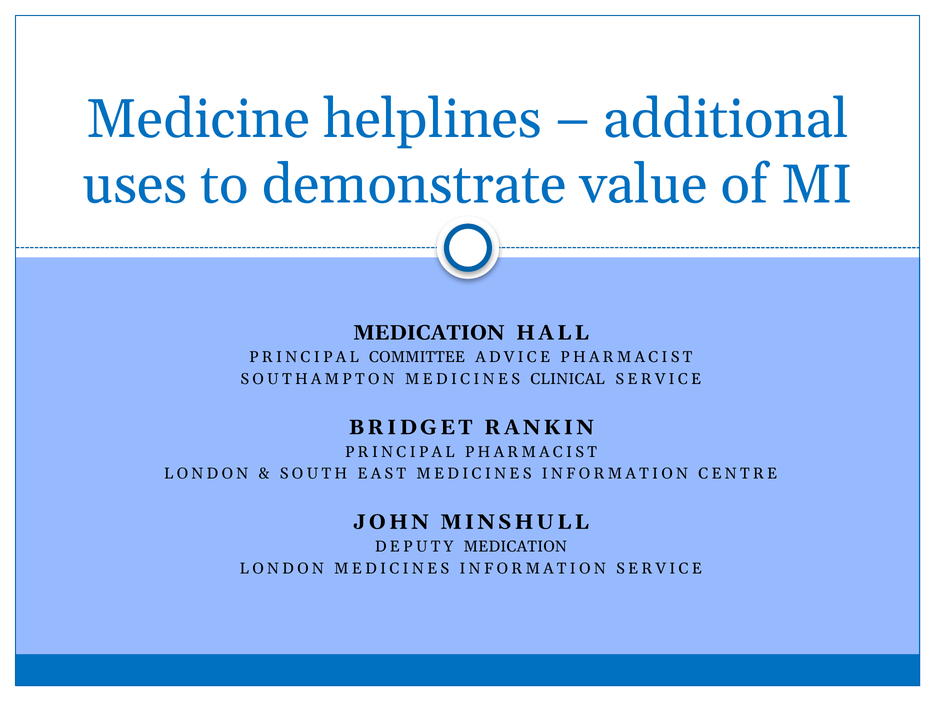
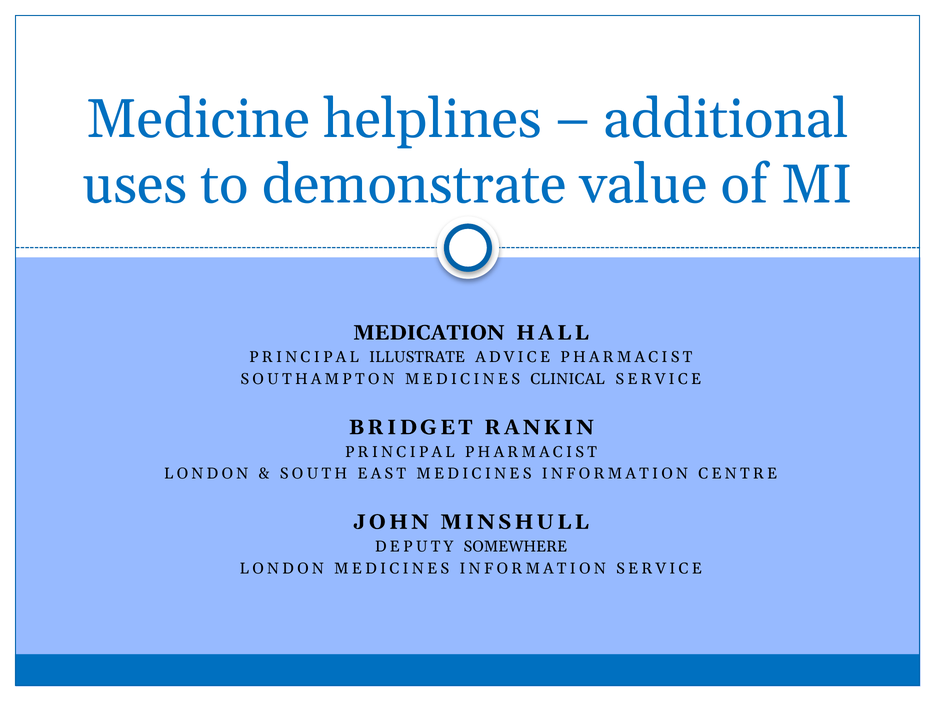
COMMITTEE: COMMITTEE -> ILLUSTRATE
DEPUTY MEDICATION: MEDICATION -> SOMEWHERE
